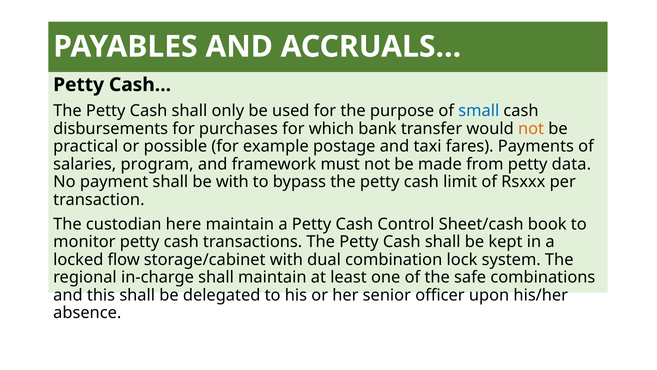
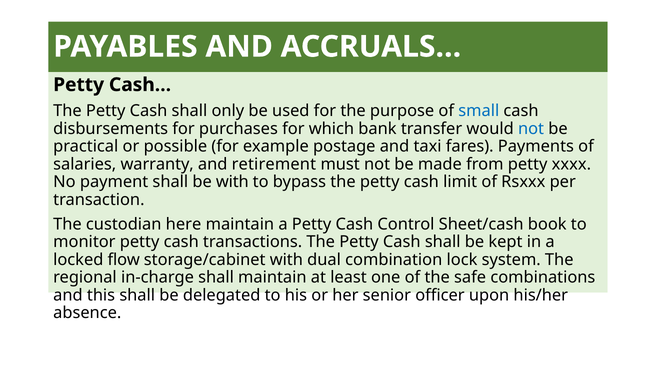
not at (531, 128) colour: orange -> blue
program: program -> warranty
framework: framework -> retirement
data: data -> xxxx
